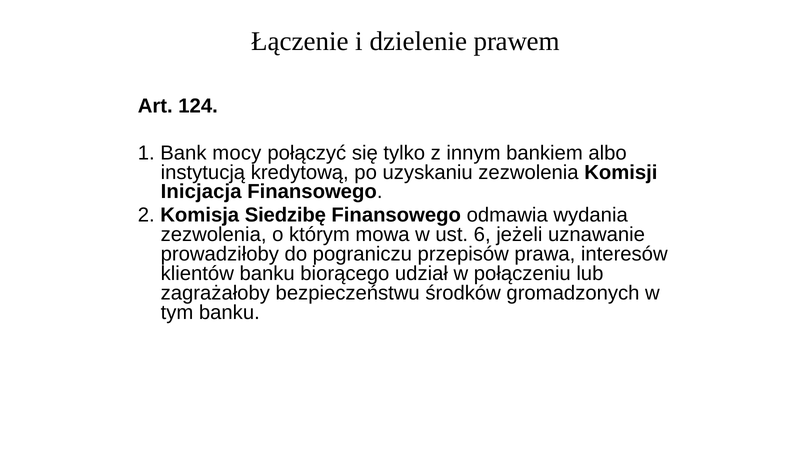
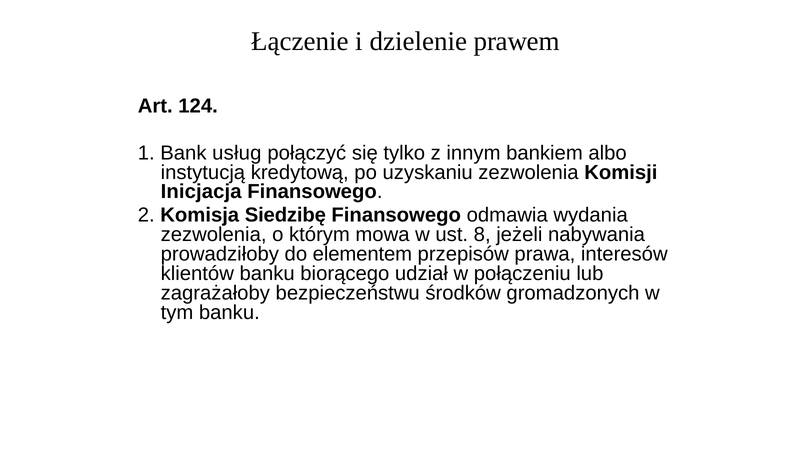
mocy: mocy -> usług
6: 6 -> 8
uznawanie: uznawanie -> nabywania
pograniczu: pograniczu -> elementem
